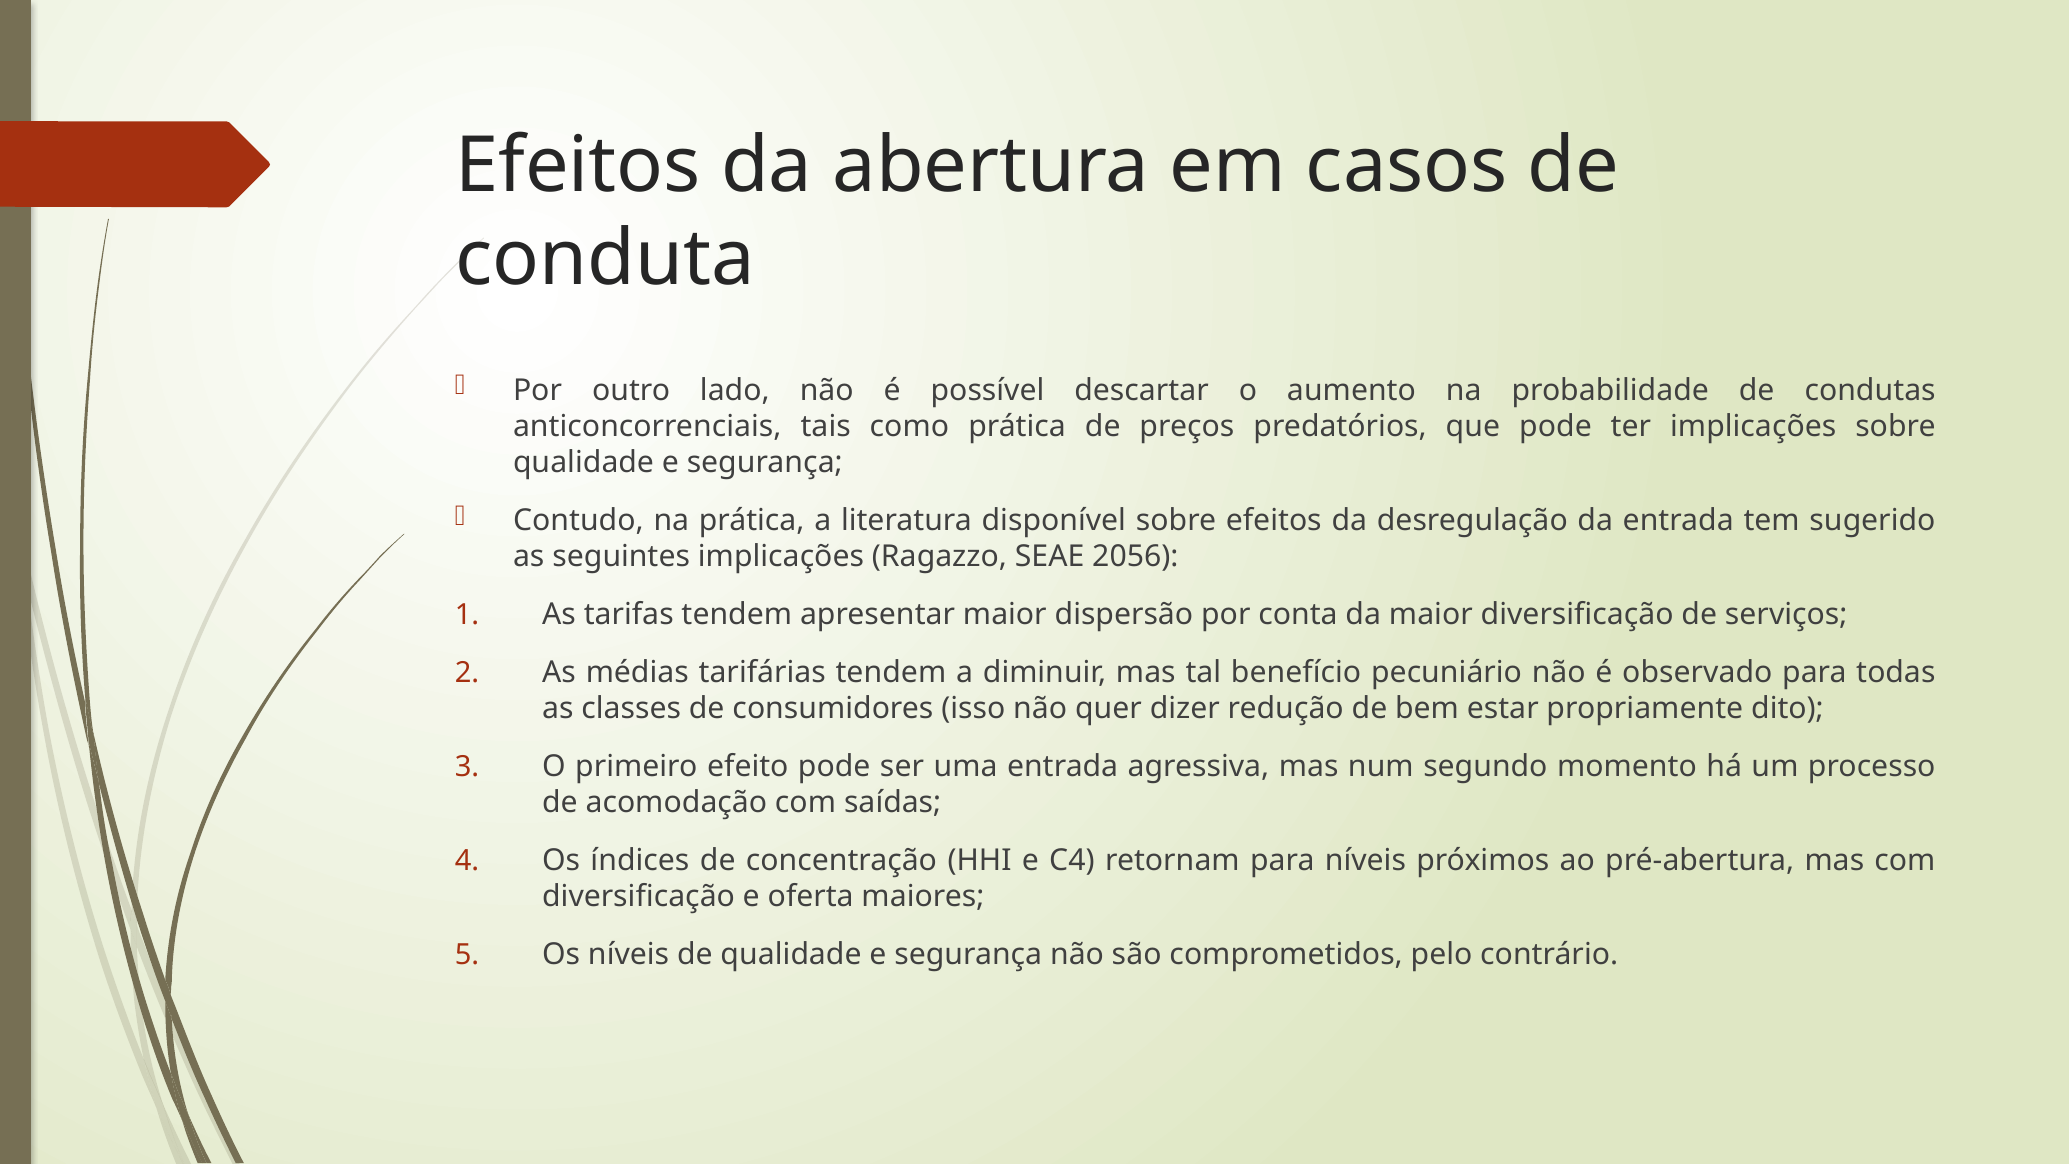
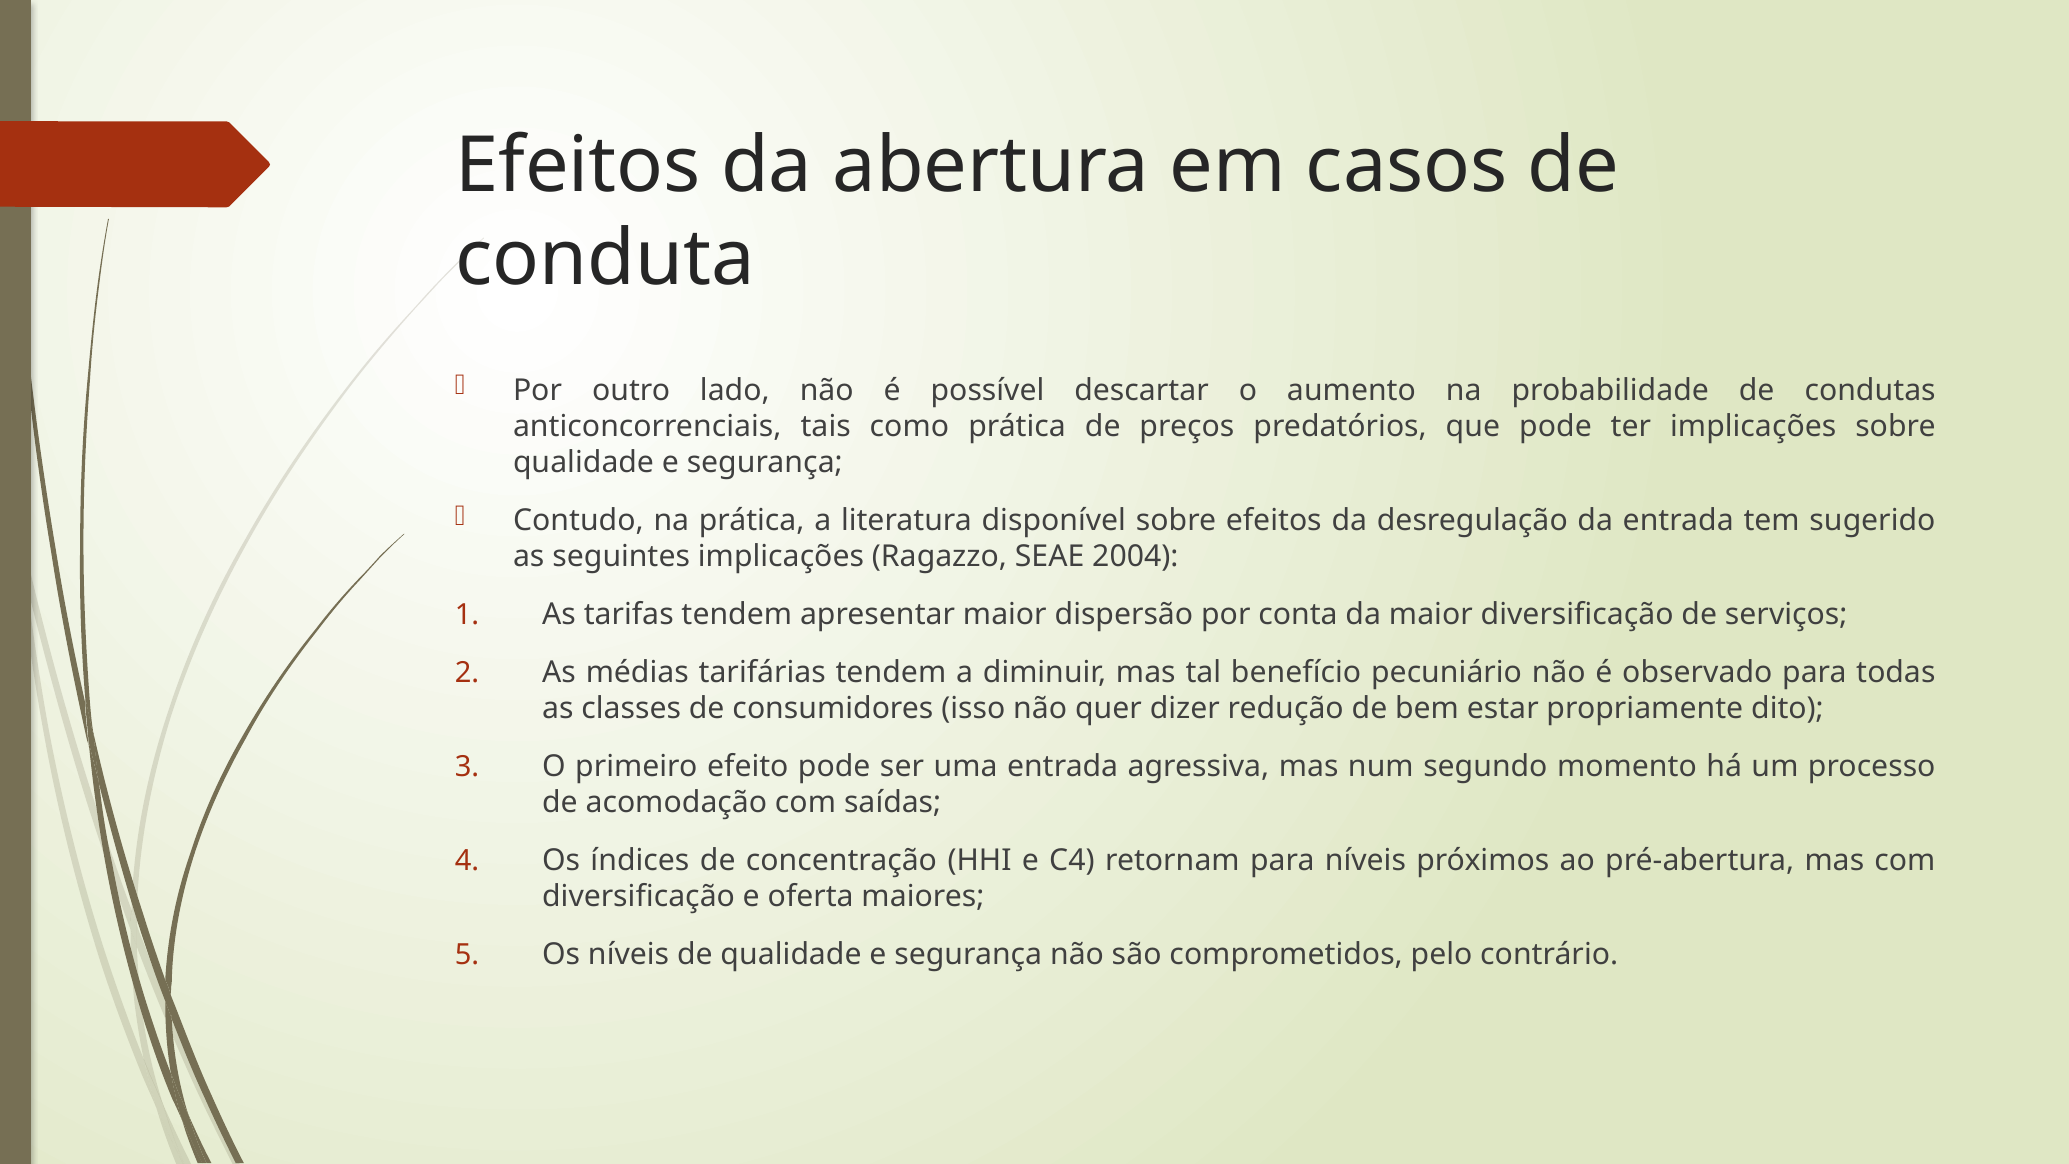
2056: 2056 -> 2004
